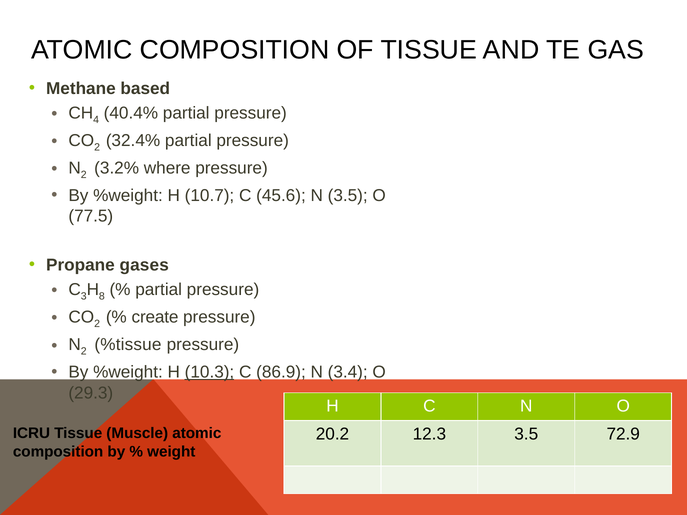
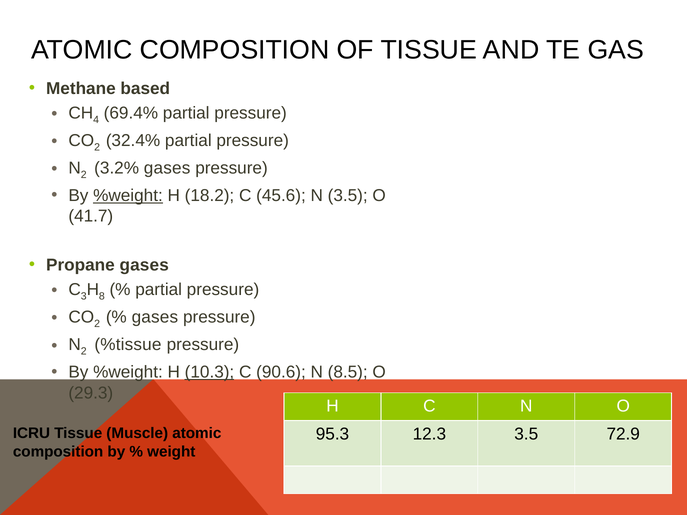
40.4%: 40.4% -> 69.4%
3.2% where: where -> gases
%weight at (128, 196) underline: none -> present
10.7: 10.7 -> 18.2
77.5: 77.5 -> 41.7
create at (155, 317): create -> gases
86.9: 86.9 -> 90.6
3.4: 3.4 -> 8.5
20.2: 20.2 -> 95.3
